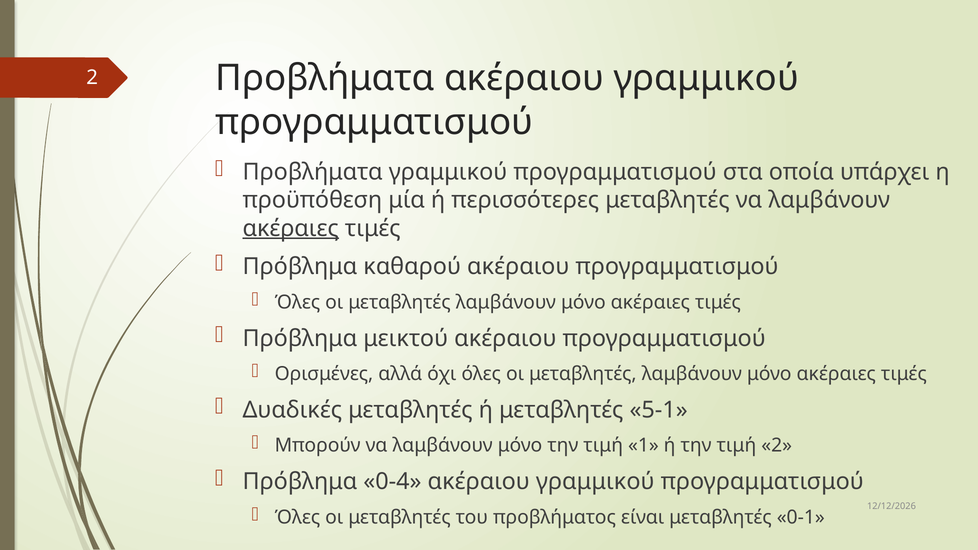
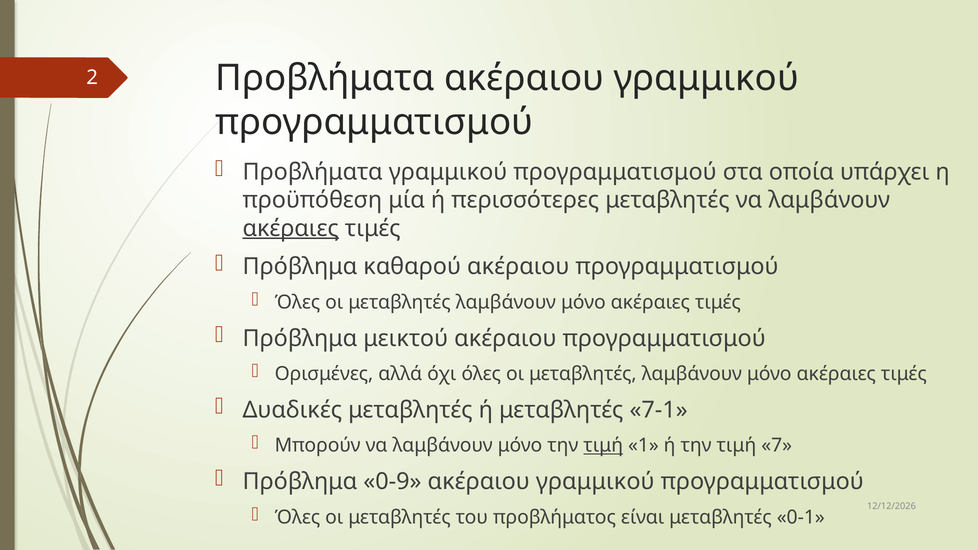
5-1: 5-1 -> 7-1
τιμή at (603, 446) underline: none -> present
τιμή 2: 2 -> 7
0-4: 0-4 -> 0-9
